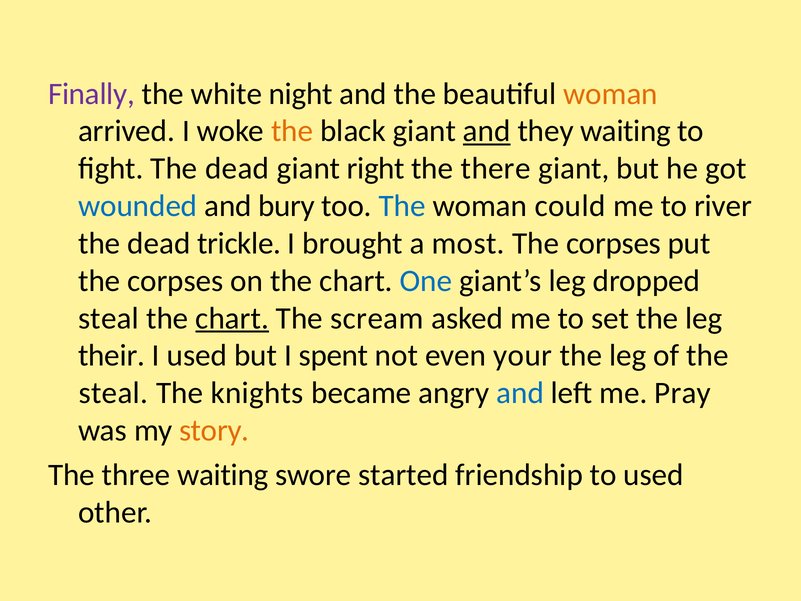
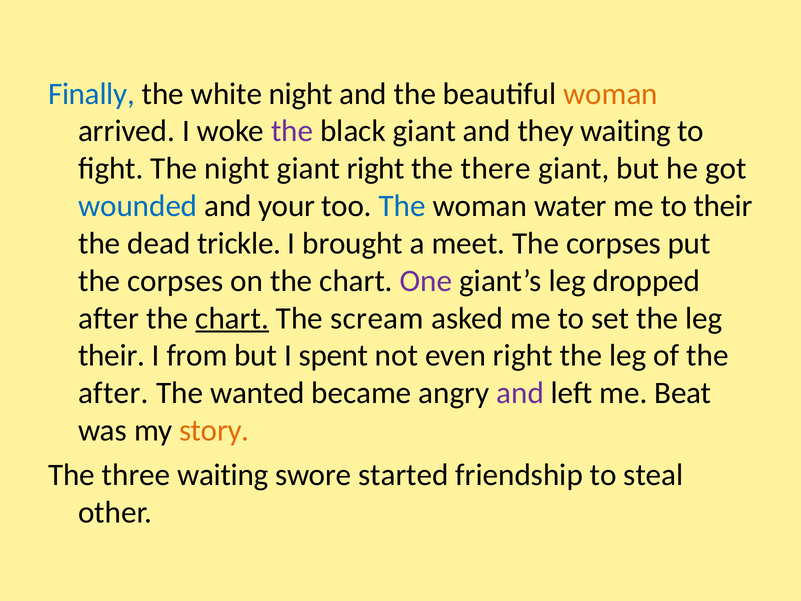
Finally colour: purple -> blue
the at (292, 131) colour: orange -> purple
and at (487, 131) underline: present -> none
fight The dead: dead -> night
bury: bury -> your
could: could -> water
to river: river -> their
most: most -> meet
One colour: blue -> purple
steal at (109, 318): steal -> after
I used: used -> from
even your: your -> right
steal at (113, 393): steal -> after
knights: knights -> wanted
and at (520, 393) colour: blue -> purple
Pray: Pray -> Beat
to used: used -> steal
